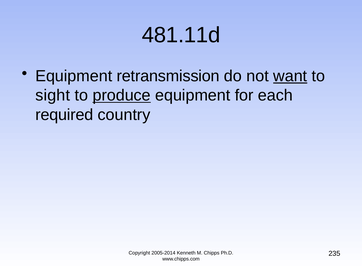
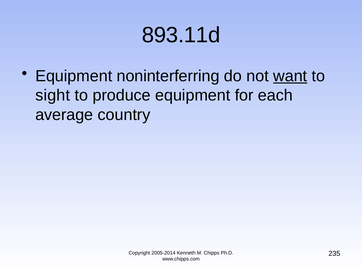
481.11d: 481.11d -> 893.11d
retransmission: retransmission -> noninterferring
produce underline: present -> none
required: required -> average
